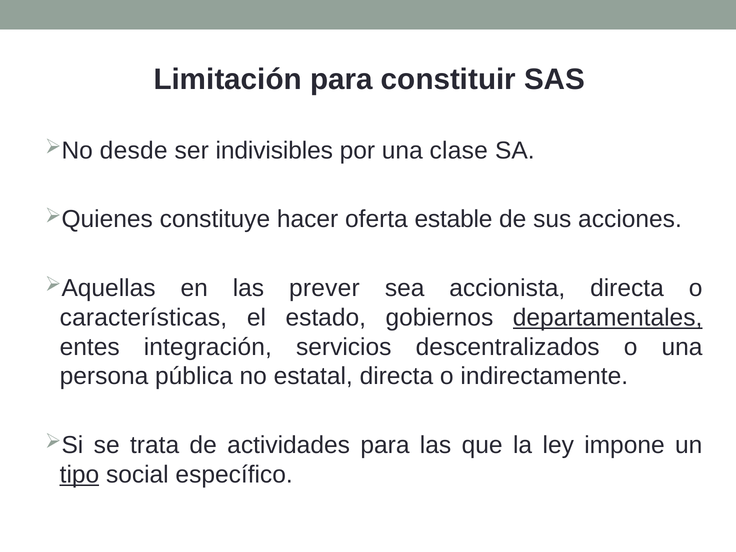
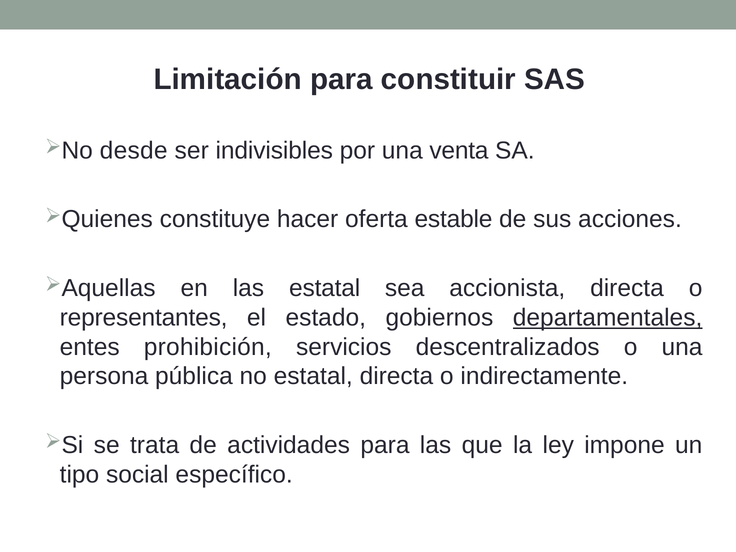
clase: clase -> venta
las prever: prever -> estatal
características: características -> representantes
integración: integración -> prohibición
tipo underline: present -> none
